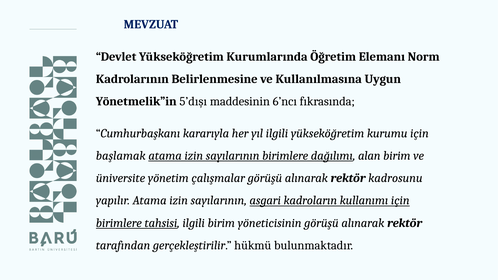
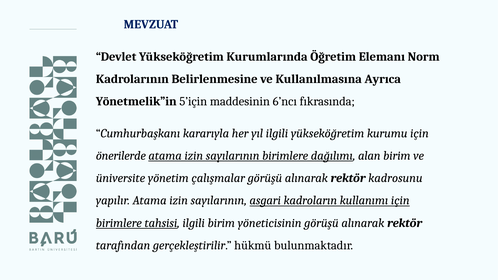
Uygun: Uygun -> Ayrıca
5’dışı: 5’dışı -> 5’için
başlamak: başlamak -> önerilerde
